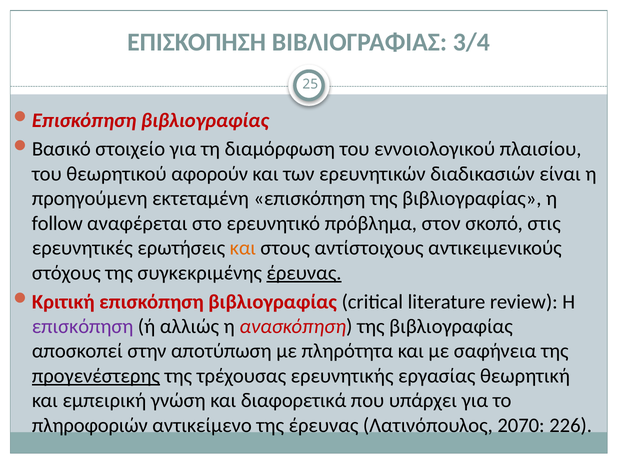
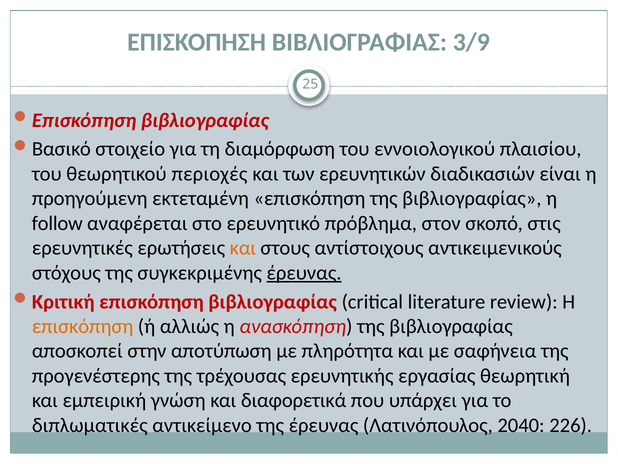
3/4: 3/4 -> 3/9
αφορούν: αφορούν -> περιοχές
επισκόπηση at (83, 326) colour: purple -> orange
προγενέστερης underline: present -> none
πληροφοριών: πληροφοριών -> διπλωματικές
2070: 2070 -> 2040
